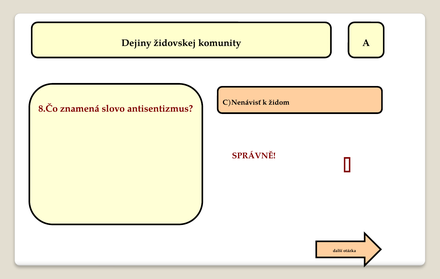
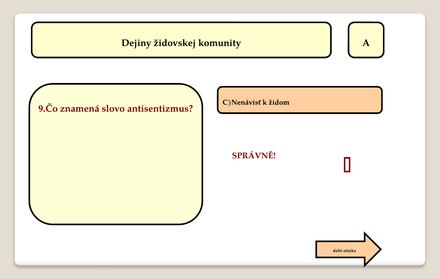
8.Čo: 8.Čo -> 9.Čo
